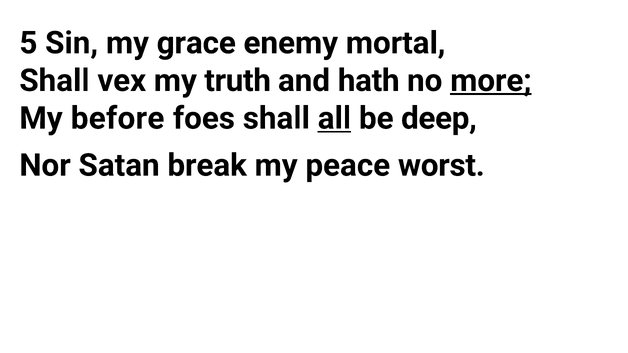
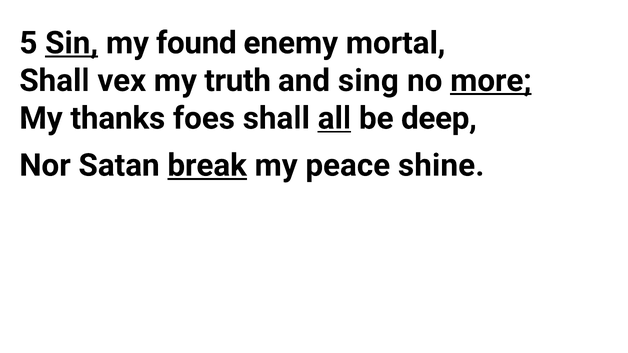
Sin underline: none -> present
grace: grace -> found
hath: hath -> sing
before: before -> thanks
break underline: none -> present
worst: worst -> shine
